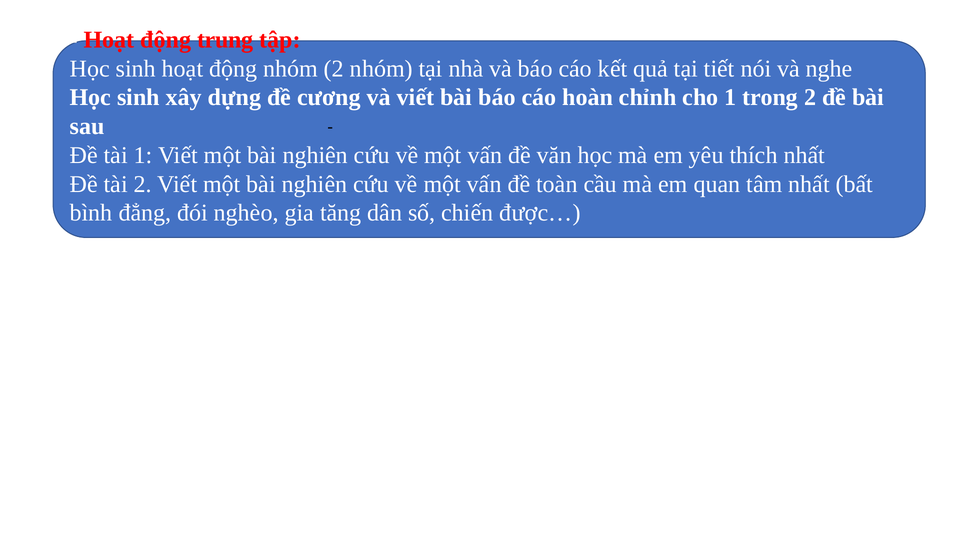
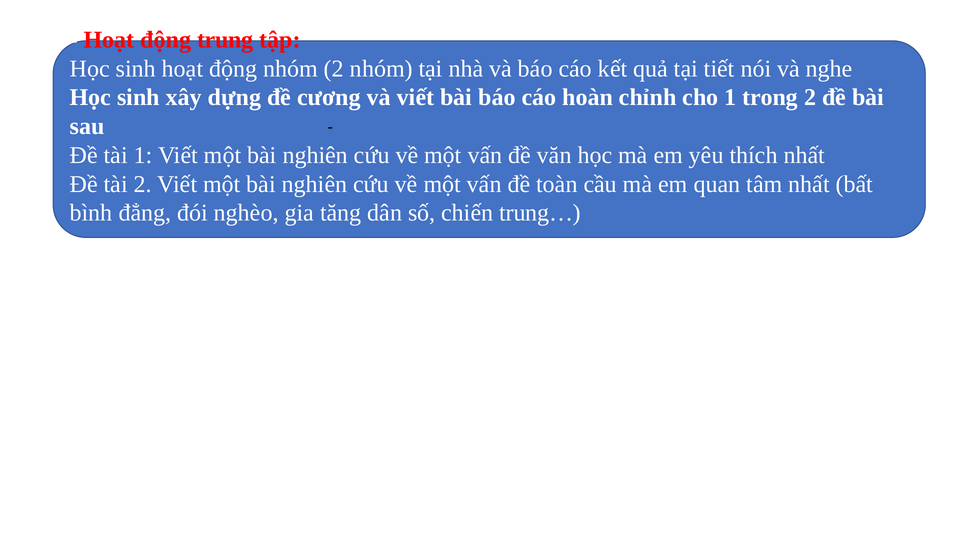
được…: được… -> trung…
